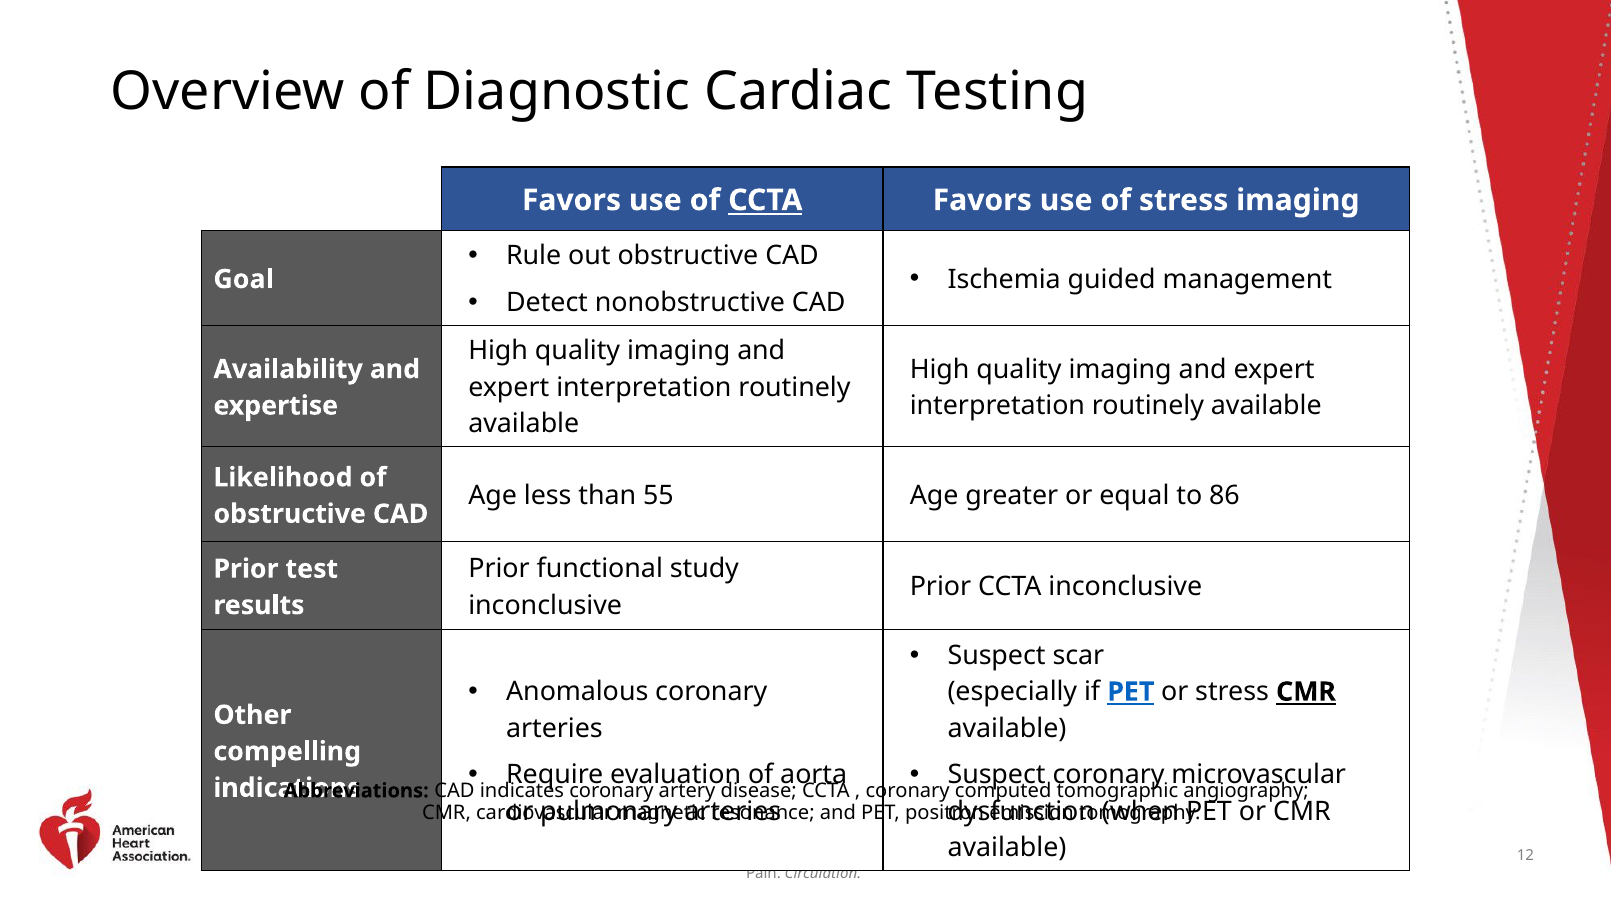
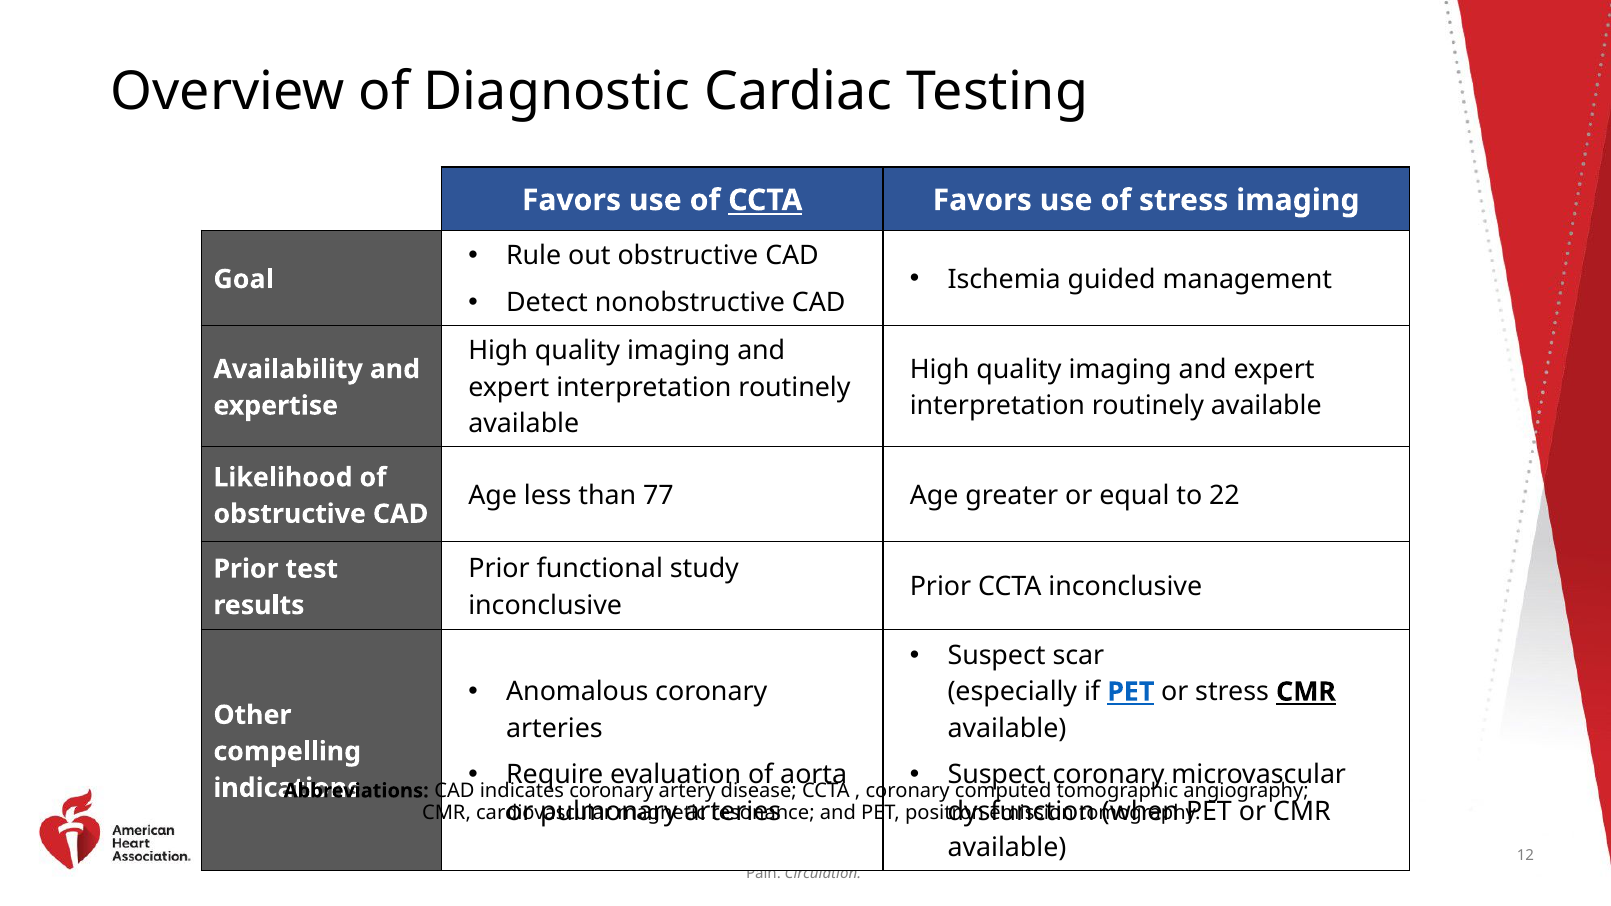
55: 55 -> 77
86: 86 -> 22
